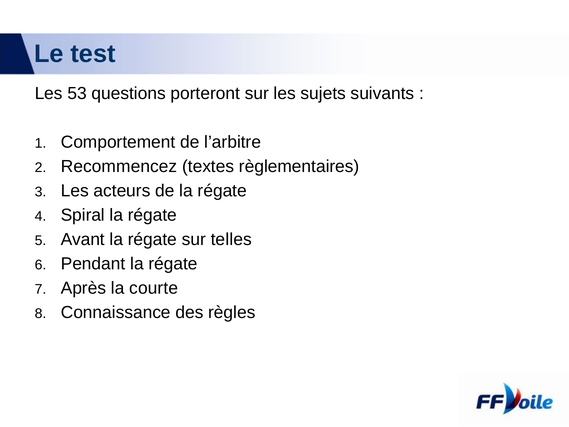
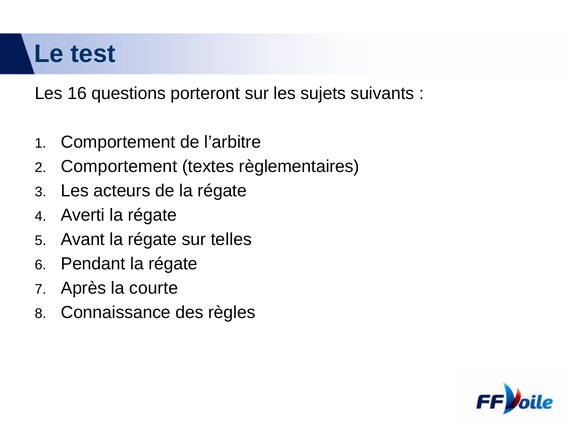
53: 53 -> 16
Recommencez at (119, 166): Recommencez -> Comportement
Spiral: Spiral -> Averti
